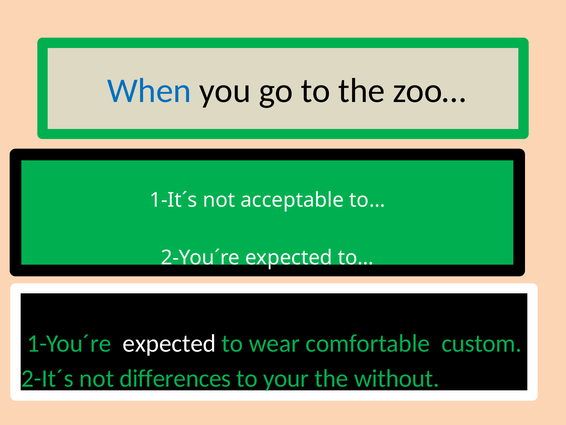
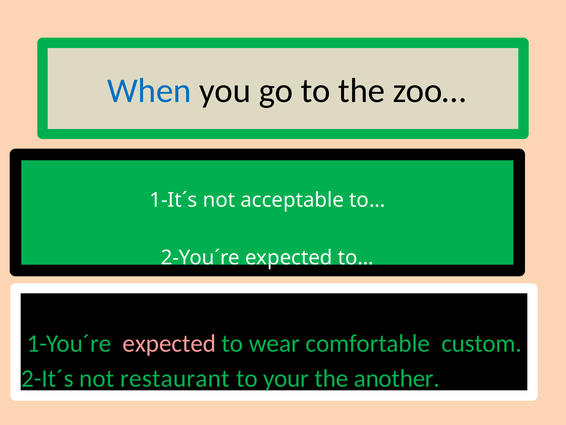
expected at (169, 343) colour: white -> pink
differences: differences -> restaurant
without: without -> another
